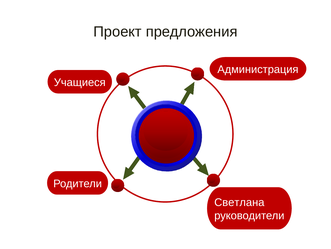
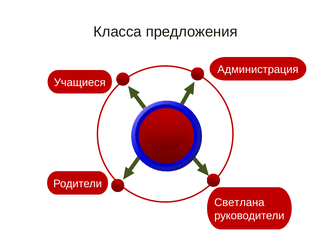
Проект: Проект -> Класса
